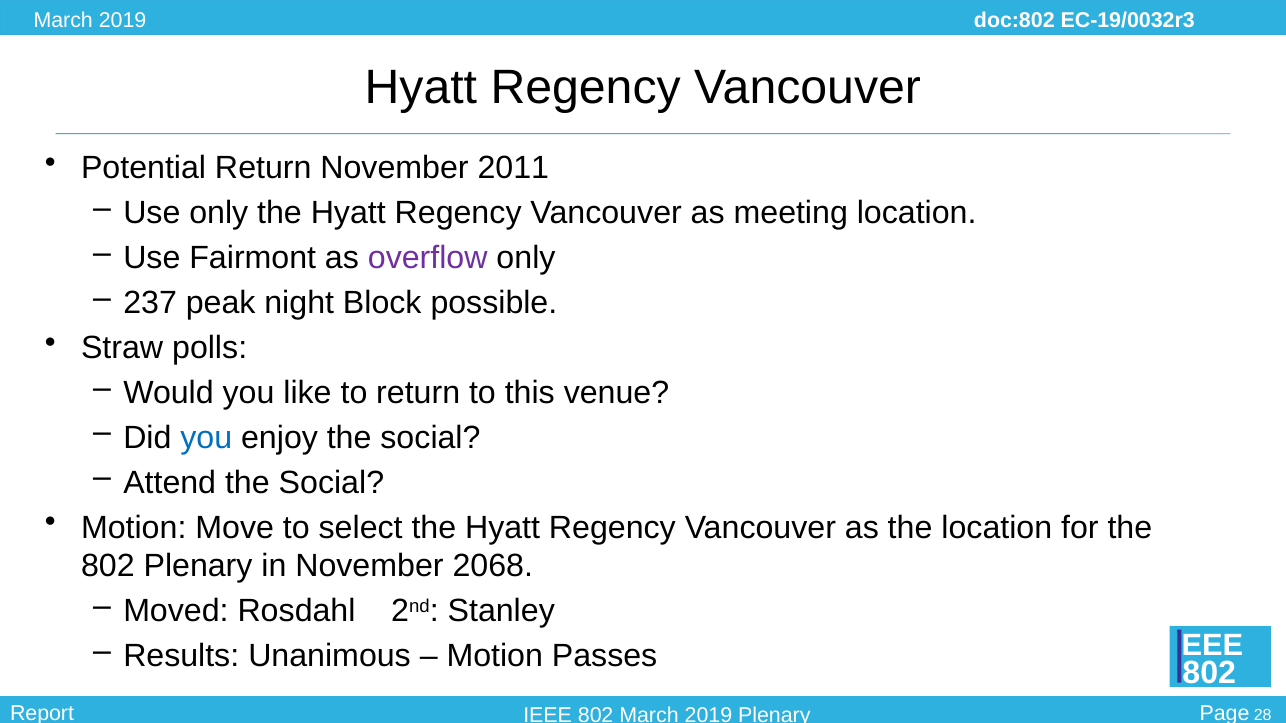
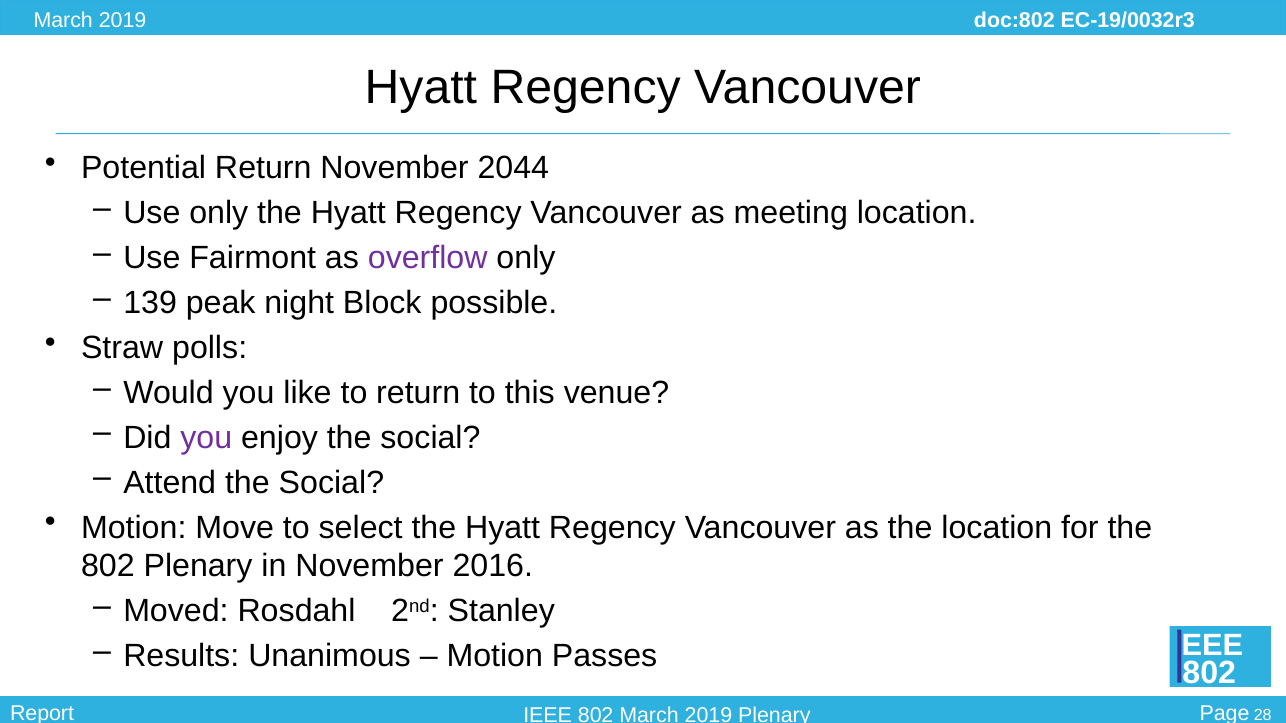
2011: 2011 -> 2044
237: 237 -> 139
you at (206, 438) colour: blue -> purple
2068: 2068 -> 2016
